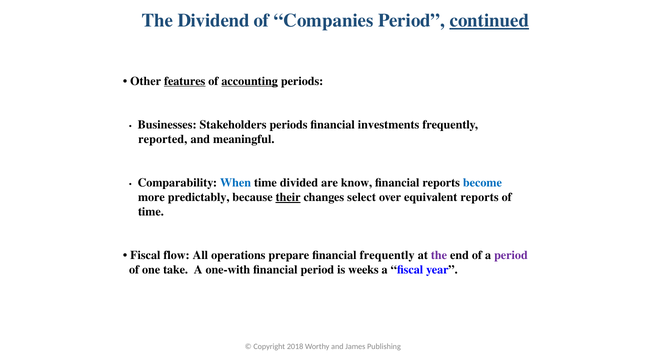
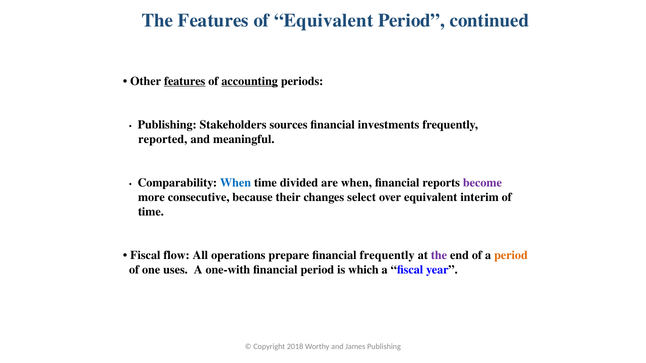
The Dividend: Dividend -> Features
of Companies: Companies -> Equivalent
continued underline: present -> none
Businesses at (167, 125): Businesses -> Publishing
Stakeholders periods: periods -> sources
are know: know -> when
become colour: blue -> purple
predictably: predictably -> consecutive
their underline: present -> none
equivalent reports: reports -> interim
period at (511, 256) colour: purple -> orange
take: take -> uses
weeks: weeks -> which
